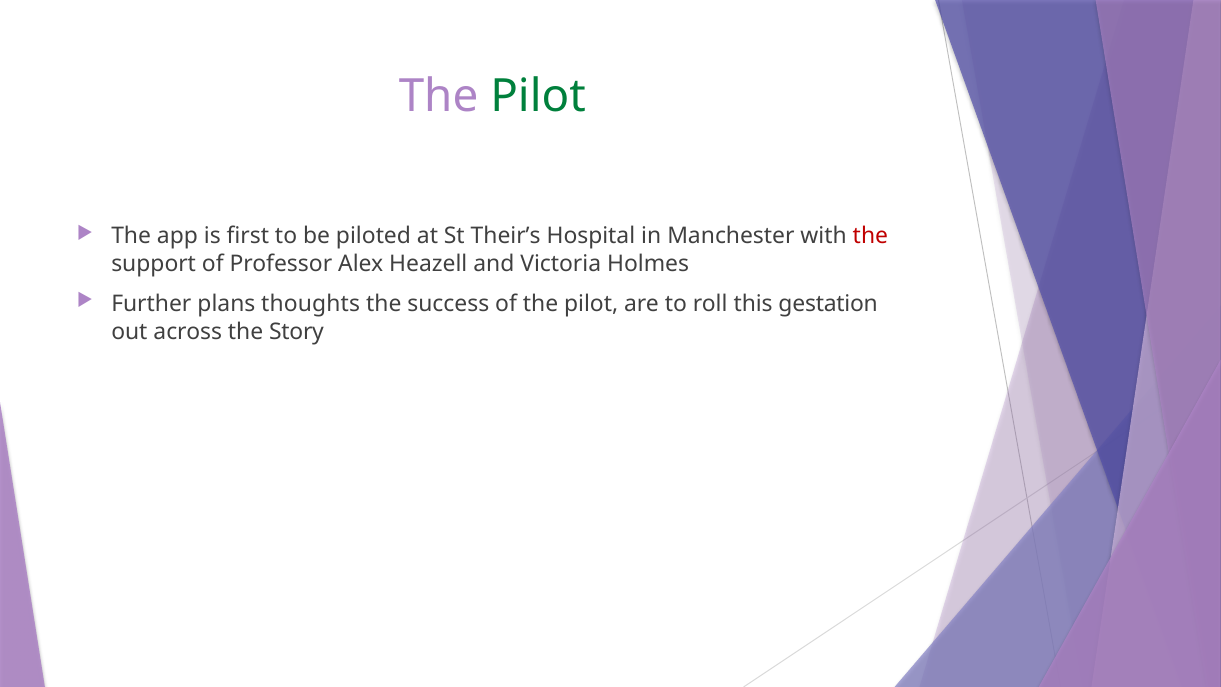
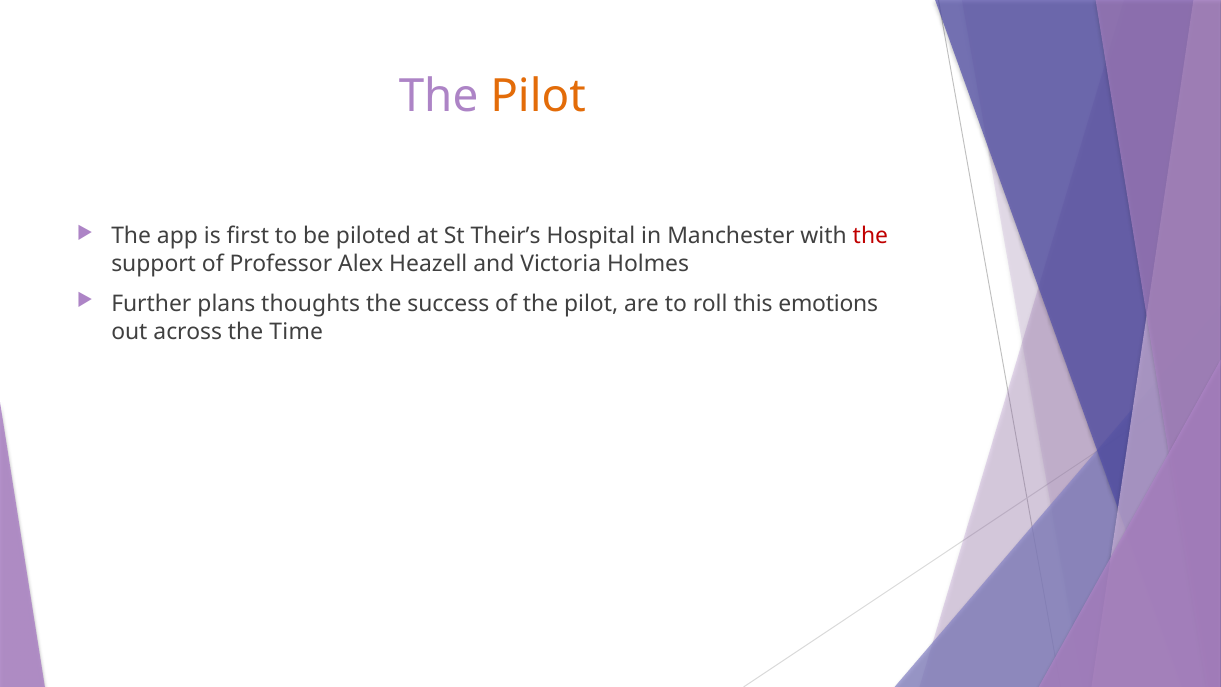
Pilot at (538, 96) colour: green -> orange
gestation: gestation -> emotions
Story: Story -> Time
